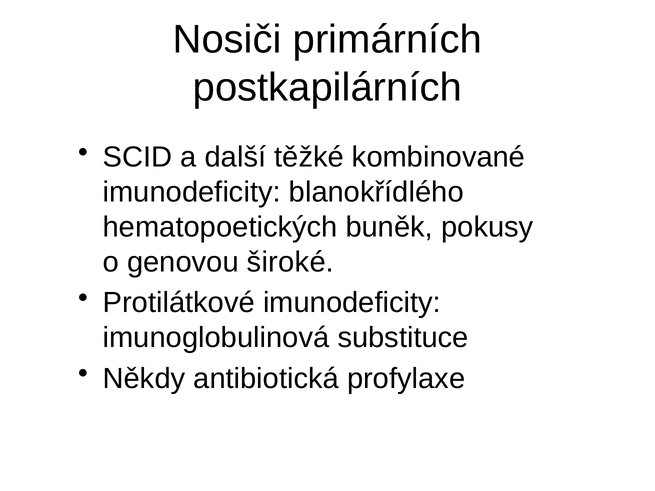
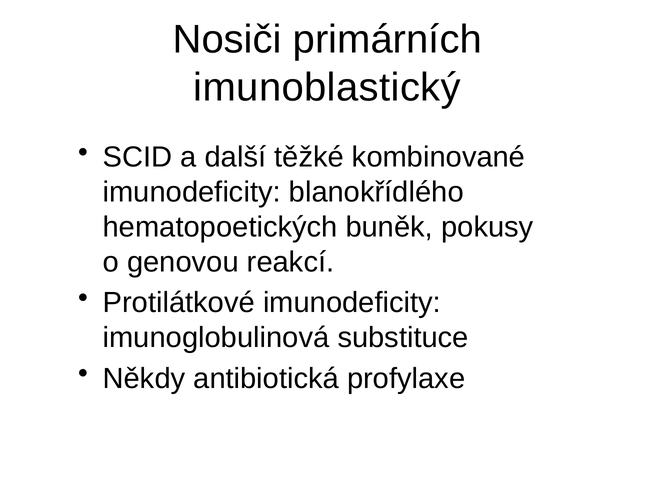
postkapilárních: postkapilárních -> imunoblastický
široké: široké -> reakcí
